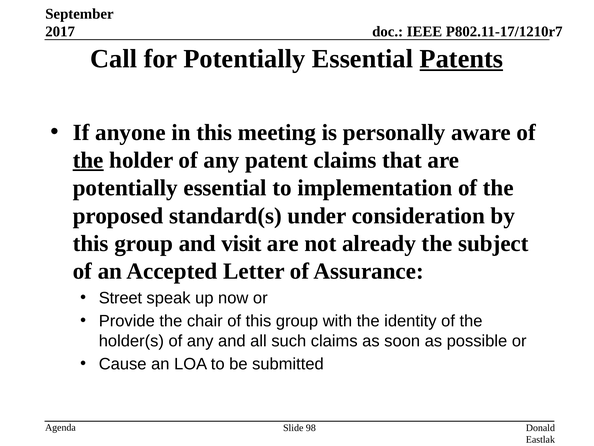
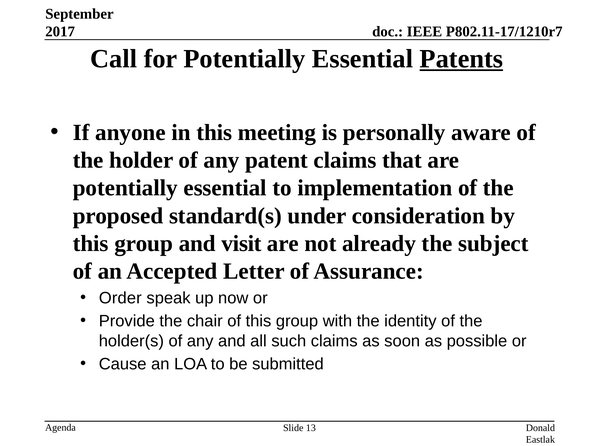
the at (88, 160) underline: present -> none
Street: Street -> Order
98: 98 -> 13
